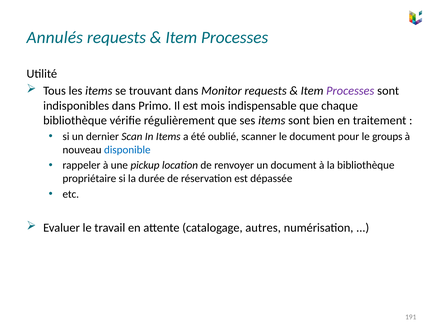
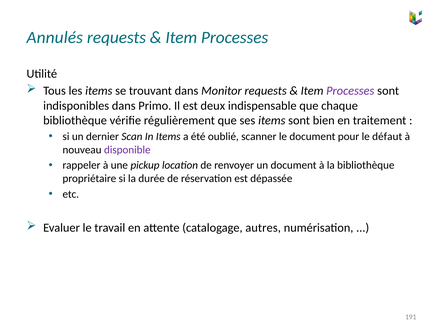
mois: mois -> deux
groups: groups -> défaut
disponible colour: blue -> purple
